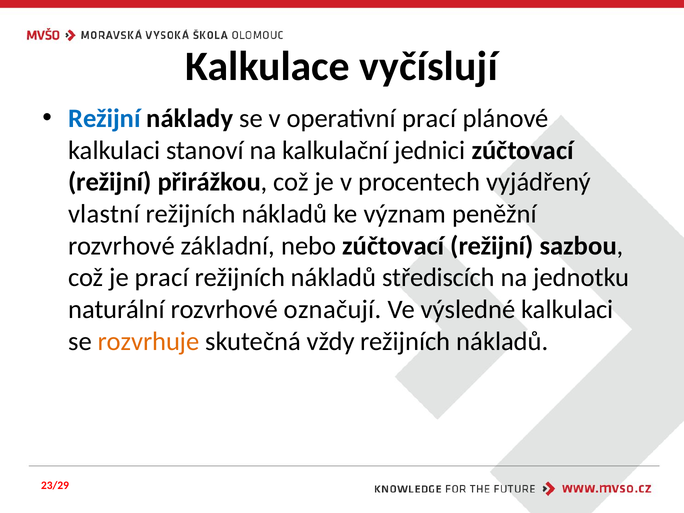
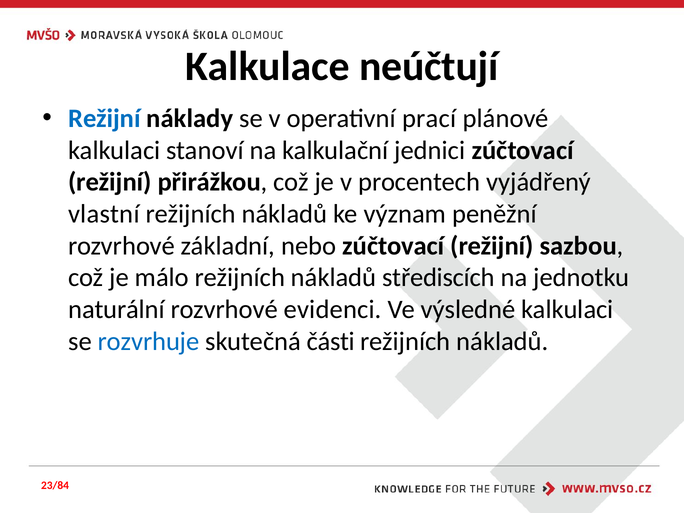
vyčíslují: vyčíslují -> neúčtují
je prací: prací -> málo
označují: označují -> evidenci
rozvrhuje colour: orange -> blue
vždy: vždy -> části
23/29: 23/29 -> 23/84
